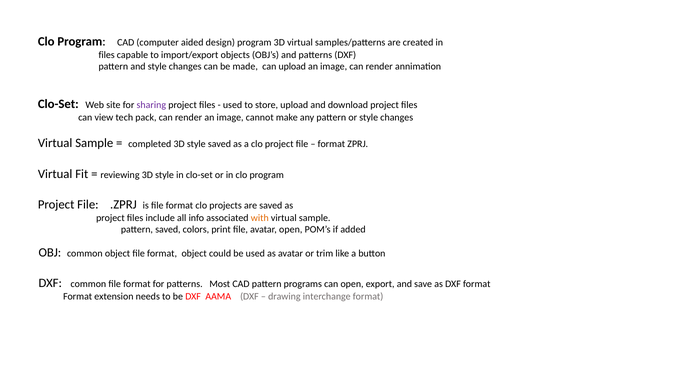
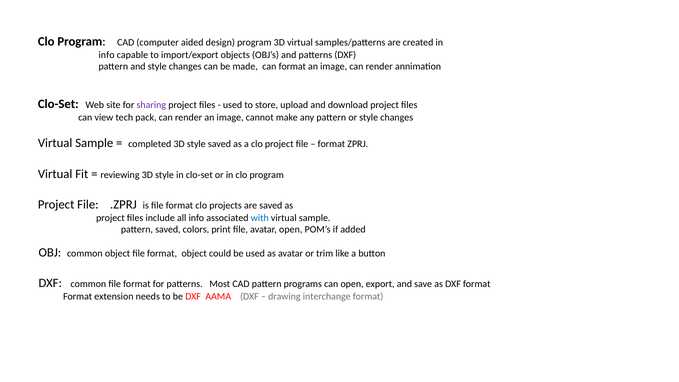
files at (107, 55): files -> info
can upload: upload -> format
with colour: orange -> blue
